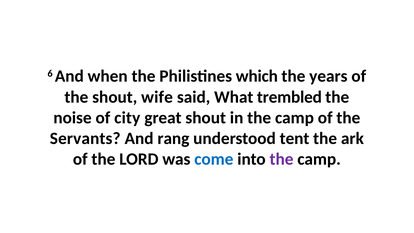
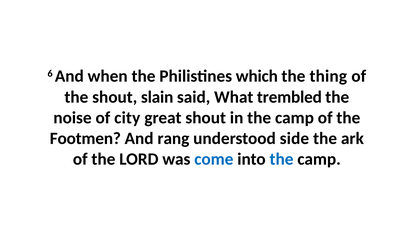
years: years -> thing
wife: wife -> slain
Servants: Servants -> Footmen
tent: tent -> side
the at (282, 159) colour: purple -> blue
